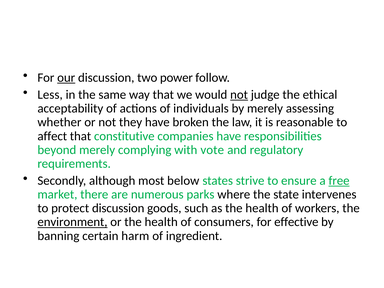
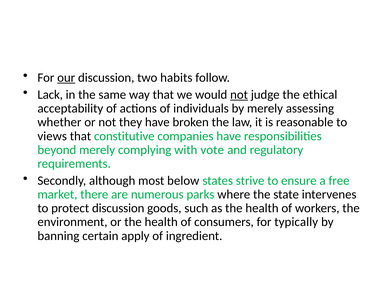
power: power -> habits
Less: Less -> Lack
affect: affect -> views
free underline: present -> none
environment underline: present -> none
effective: effective -> typically
harm: harm -> apply
